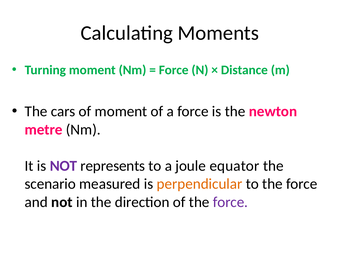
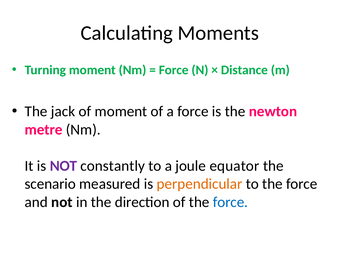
cars: cars -> jack
represents: represents -> constantly
force at (230, 202) colour: purple -> blue
